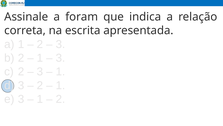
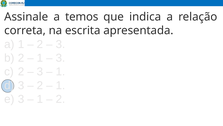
foram: foram -> temos
